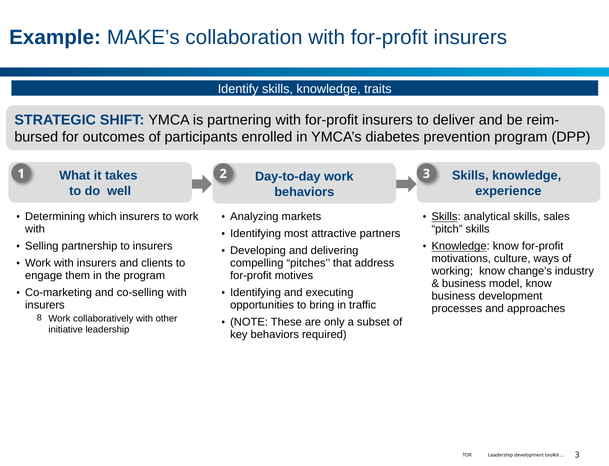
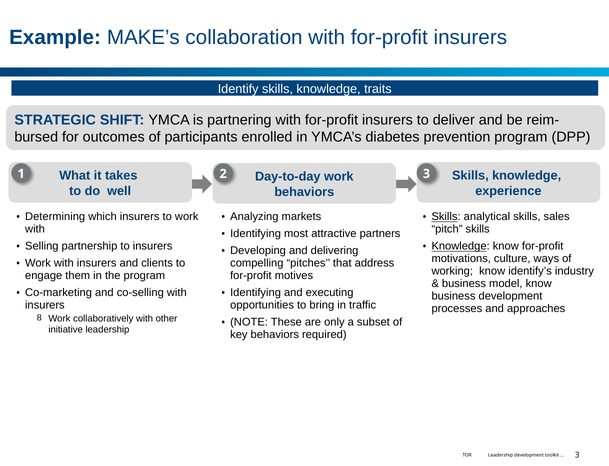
change’s: change’s -> identify’s
